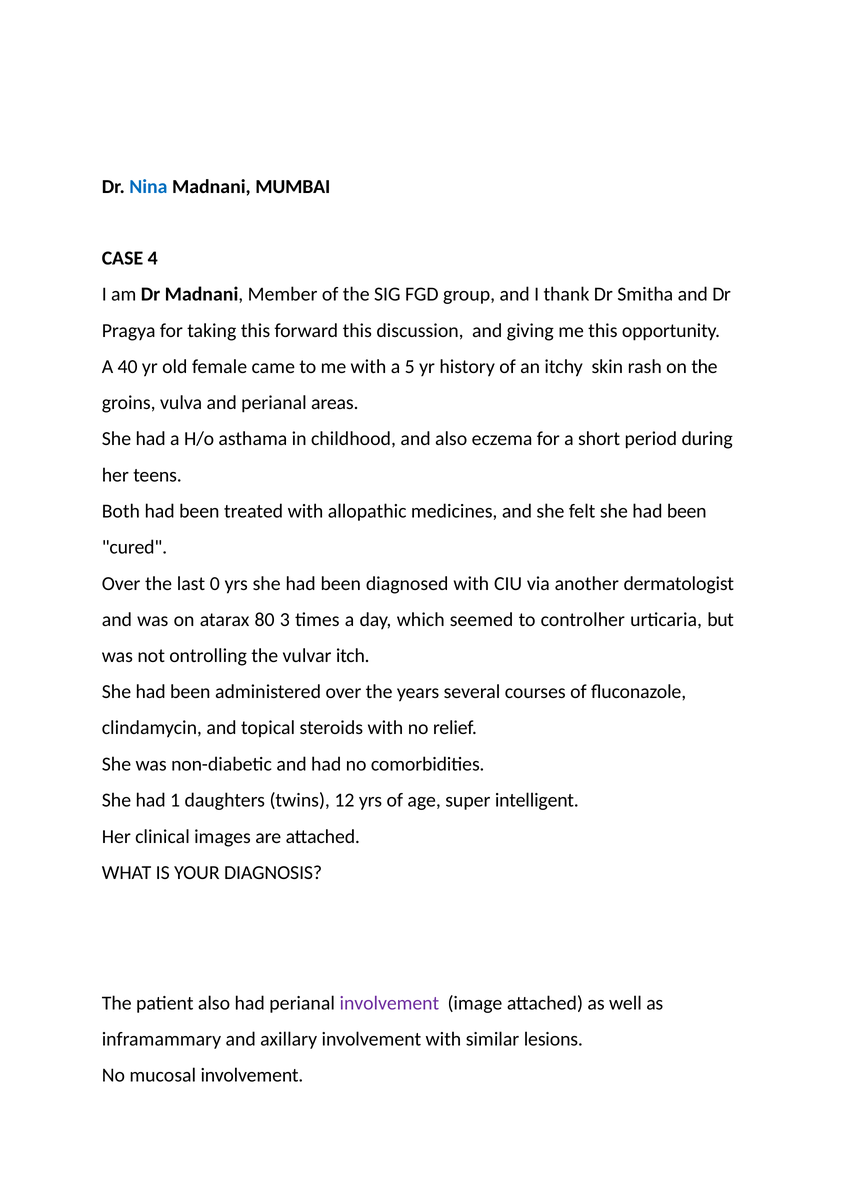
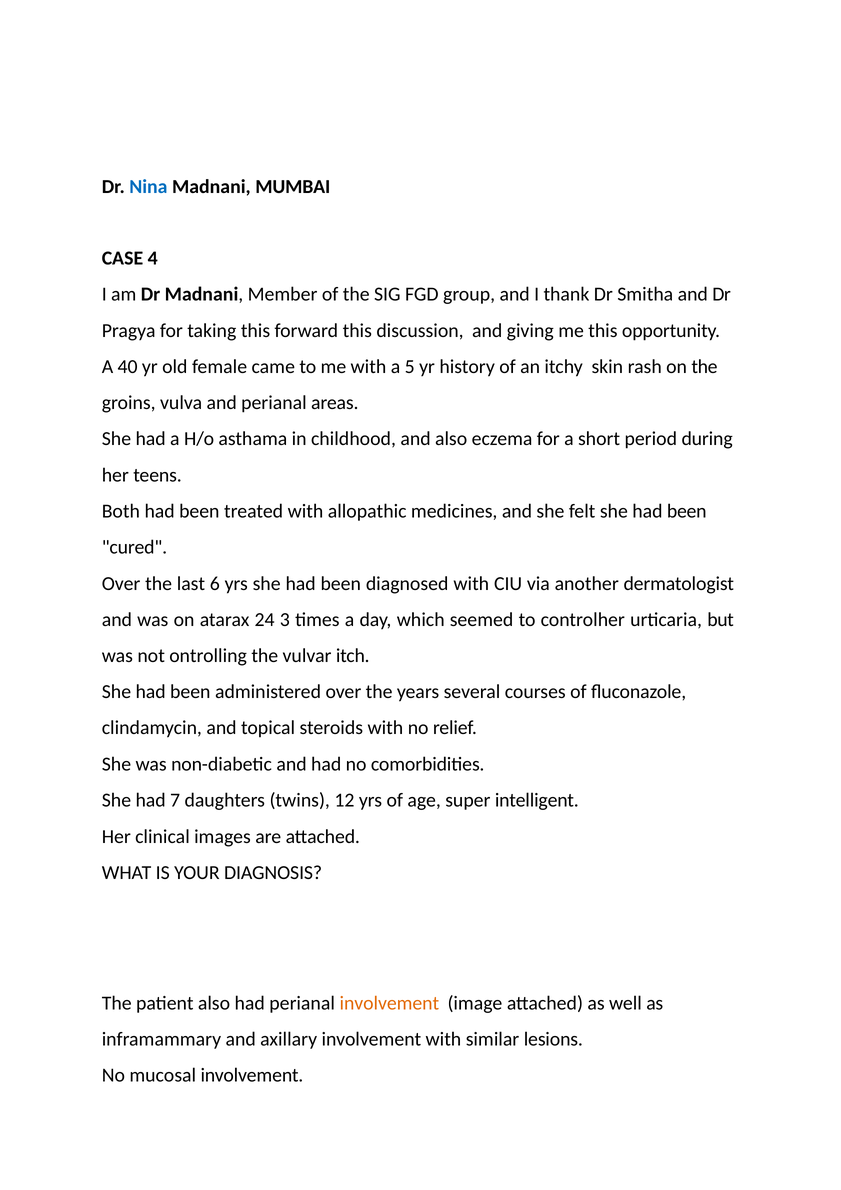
0: 0 -> 6
80: 80 -> 24
1: 1 -> 7
involvement at (389, 1003) colour: purple -> orange
